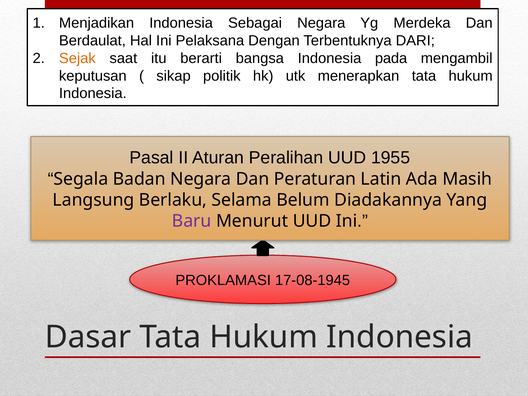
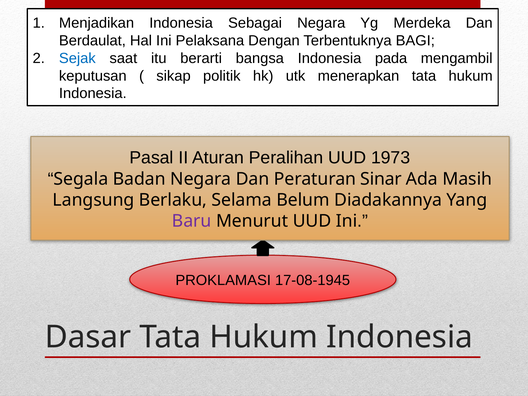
DARI: DARI -> BAGI
Sejak colour: orange -> blue
1955: 1955 -> 1973
Latin: Latin -> Sinar
